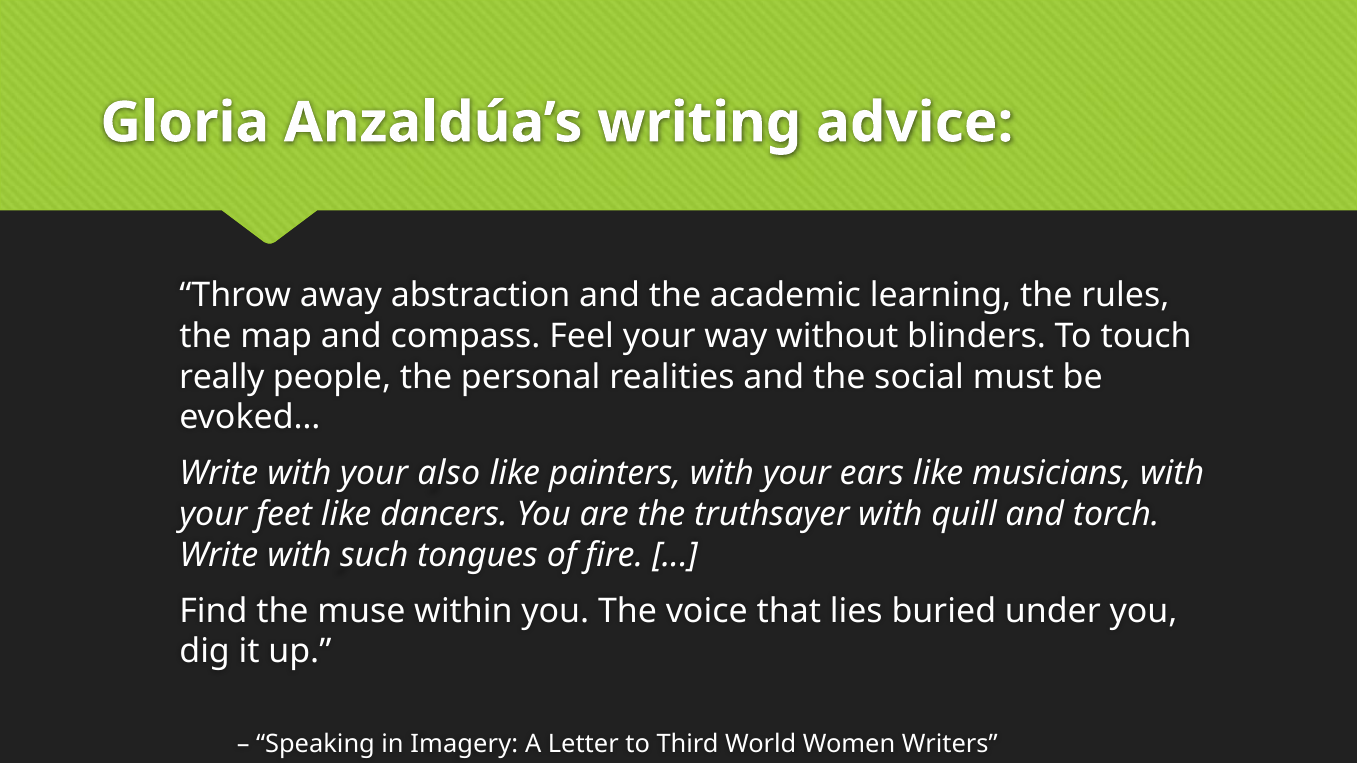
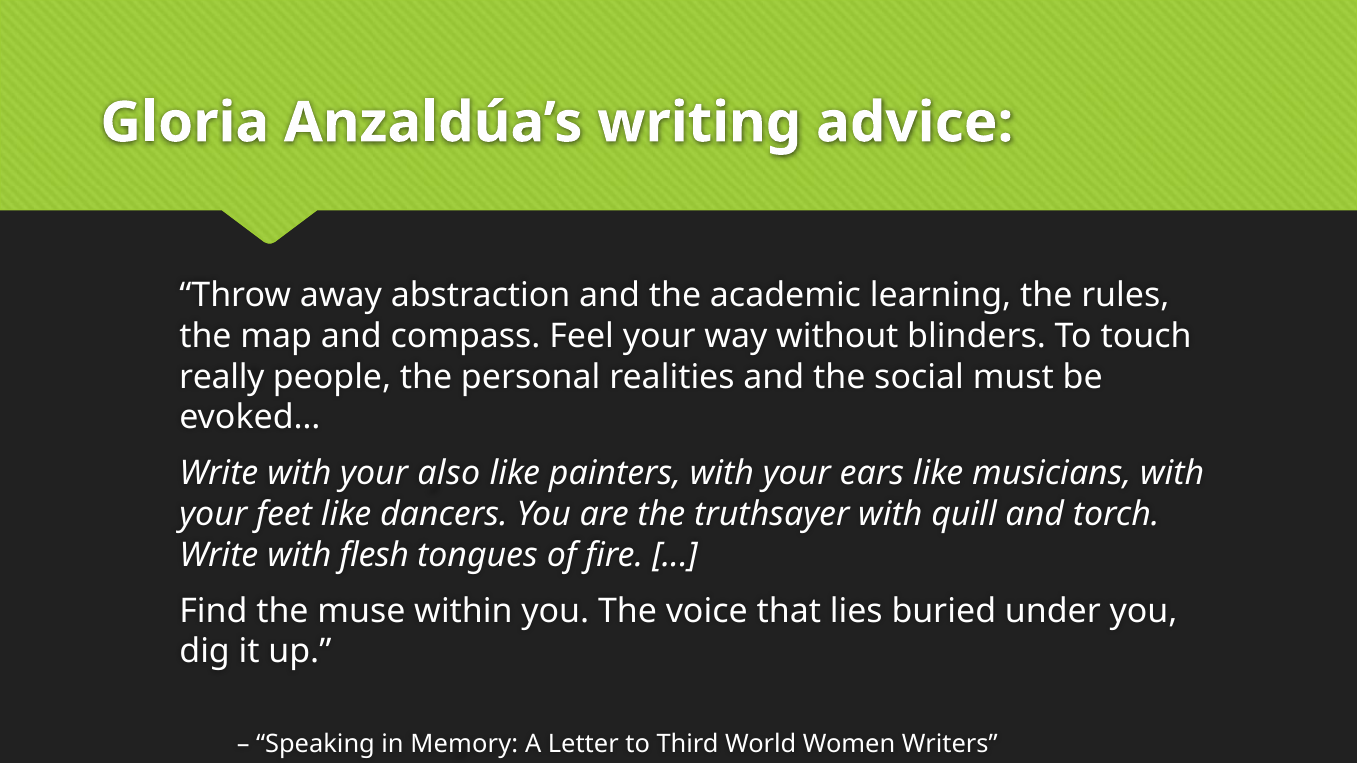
such: such -> flesh
Imagery: Imagery -> Memory
